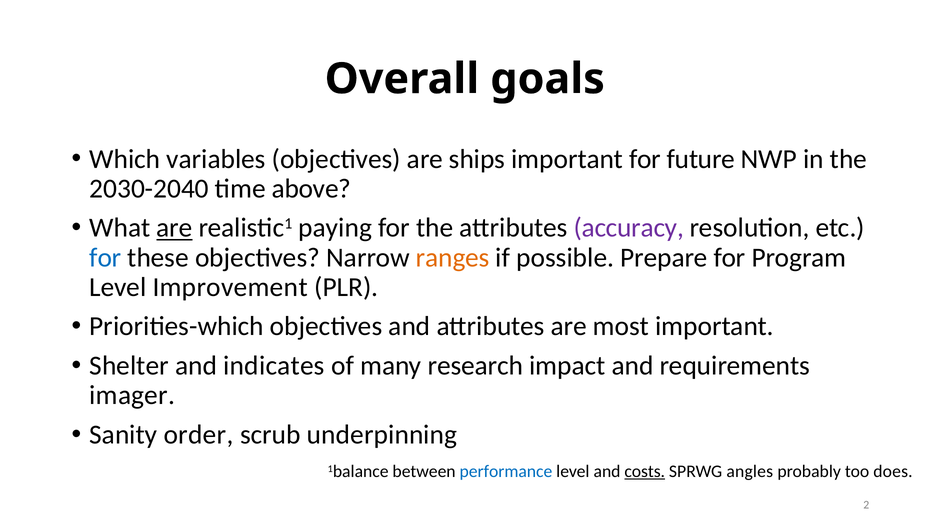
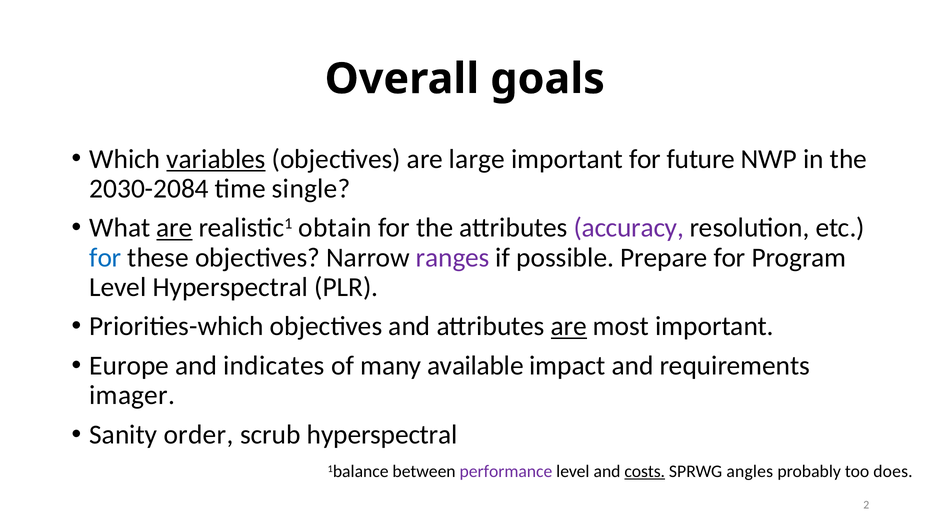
variables underline: none -> present
ships: ships -> large
2030-2040: 2030-2040 -> 2030-2084
above: above -> single
paying: paying -> obtain
ranges colour: orange -> purple
Level Improvement: Improvement -> Hyperspectral
are at (569, 327) underline: none -> present
Shelter: Shelter -> Europe
research: research -> available
scrub underpinning: underpinning -> hyperspectral
performance colour: blue -> purple
